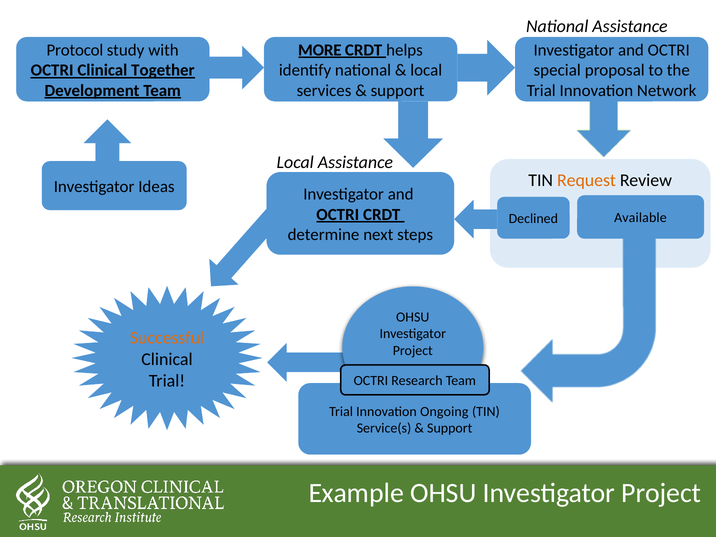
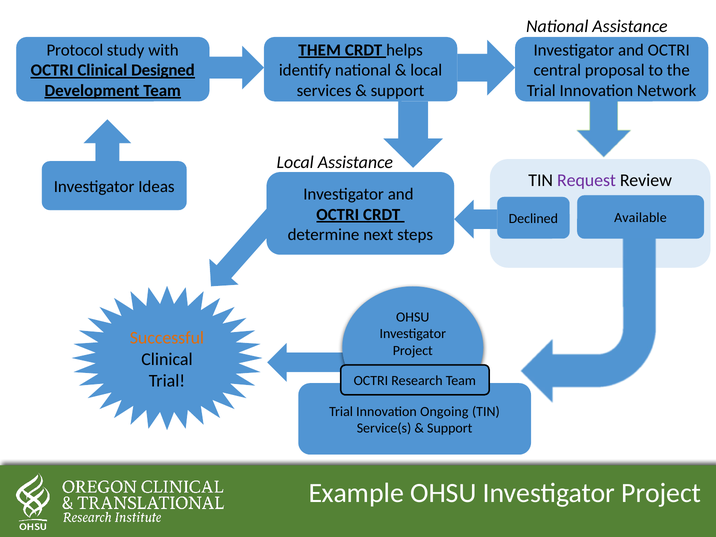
MORE: MORE -> THEM
Together: Together -> Designed
special: special -> central
Request colour: orange -> purple
